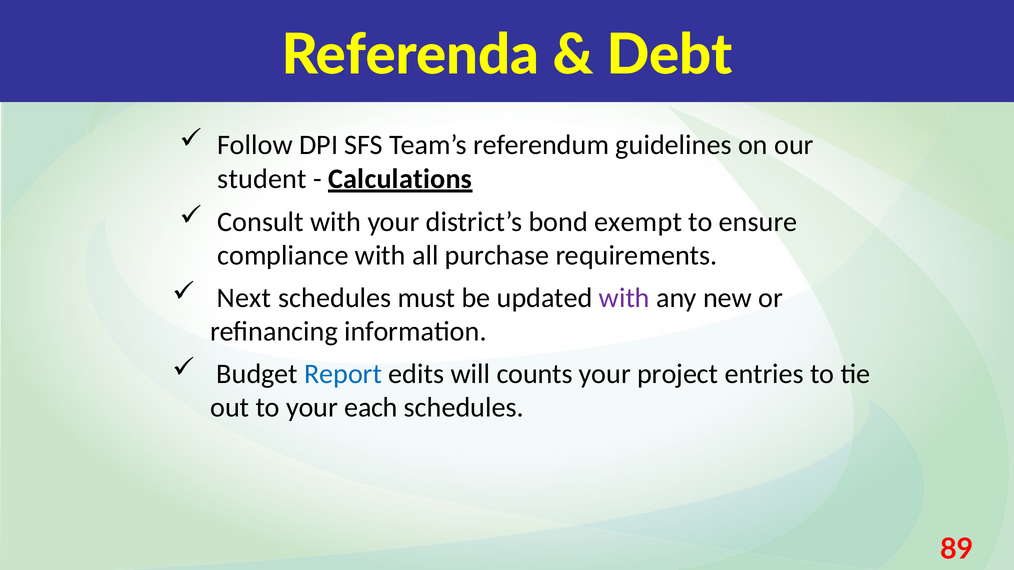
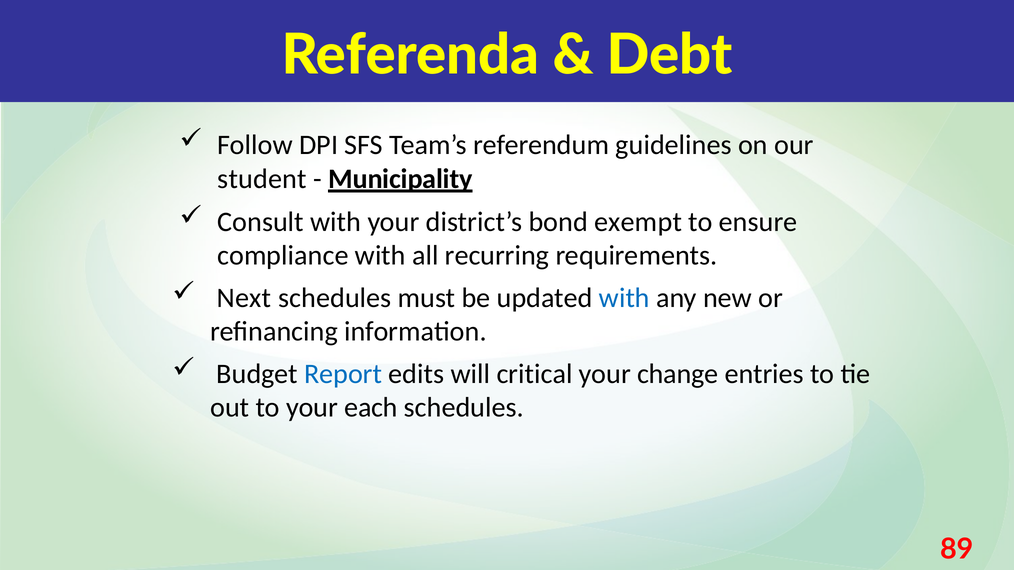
Calculations: Calculations -> Municipality
purchase: purchase -> recurring
with at (624, 298) colour: purple -> blue
counts: counts -> critical
project: project -> change
